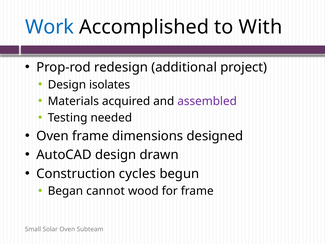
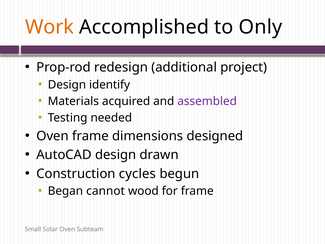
Work colour: blue -> orange
With: With -> Only
isolates: isolates -> identify
